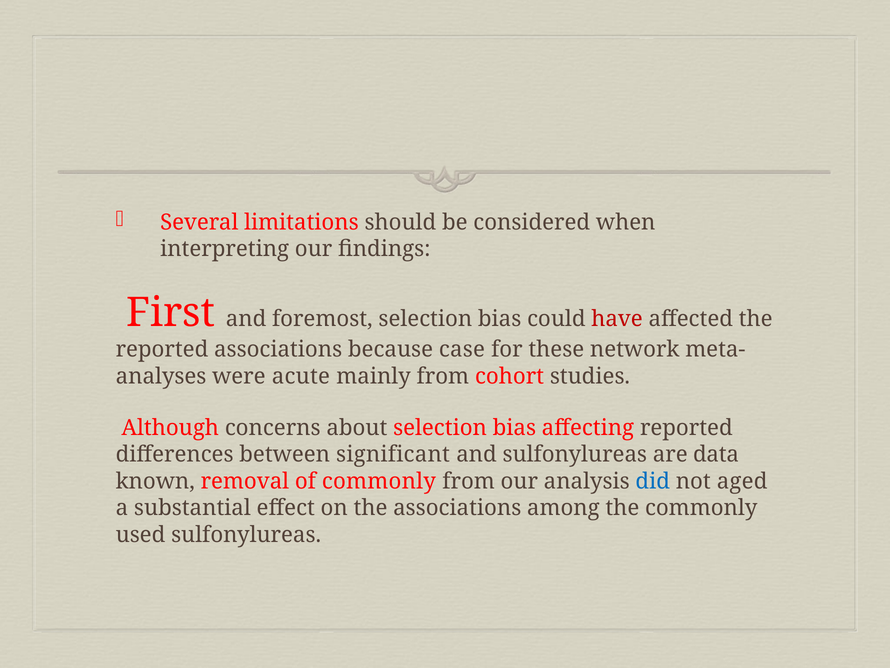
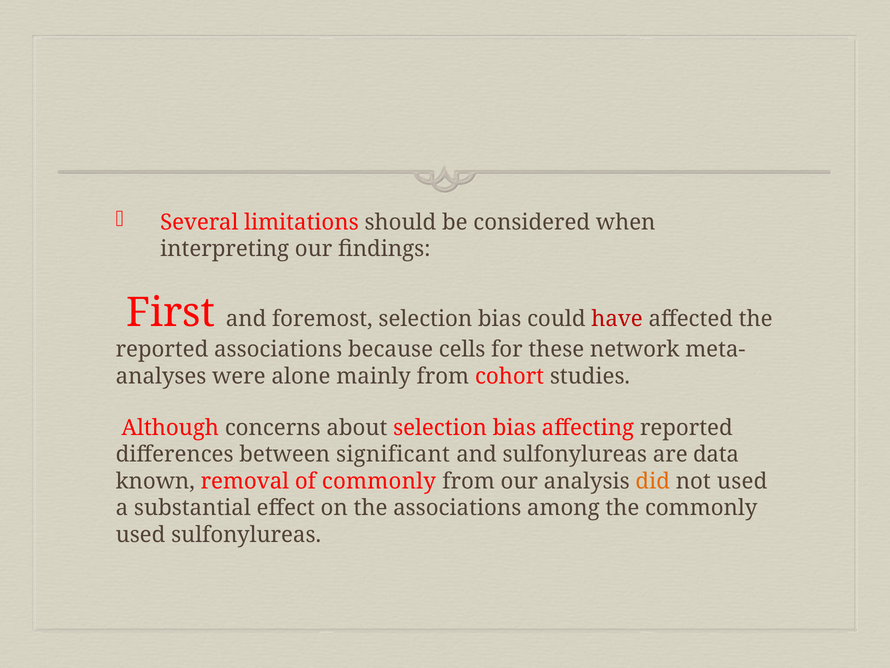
case: case -> cells
acute: acute -> alone
did colour: blue -> orange
not aged: aged -> used
